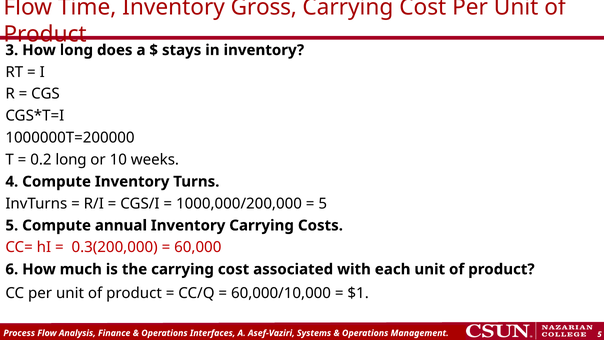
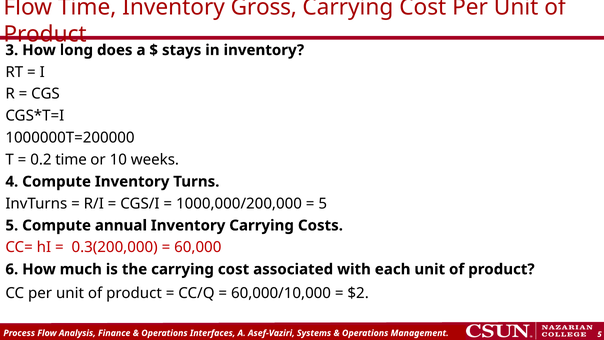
0.2 long: long -> time
$1: $1 -> $2
